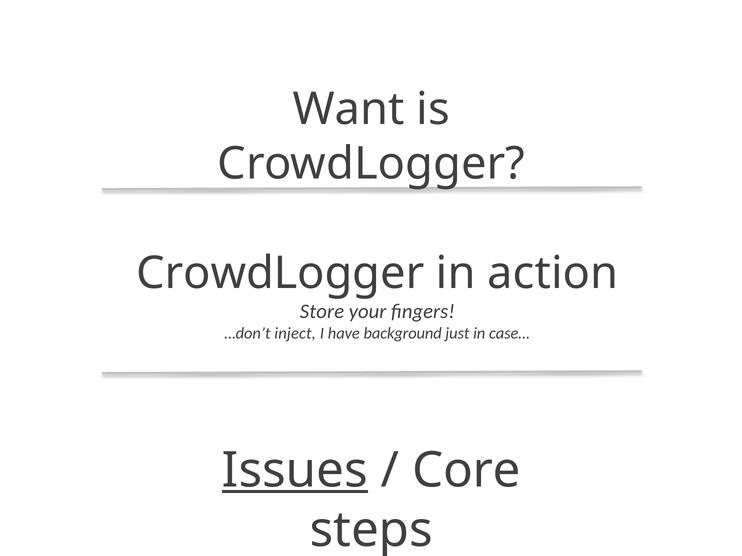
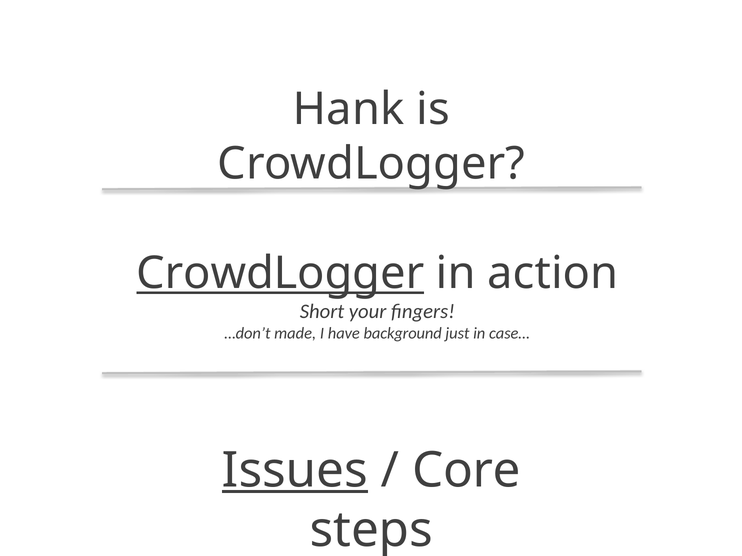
Want: Want -> Hank
CrowdLogger at (280, 274) underline: none -> present
Store: Store -> Short
inject: inject -> made
